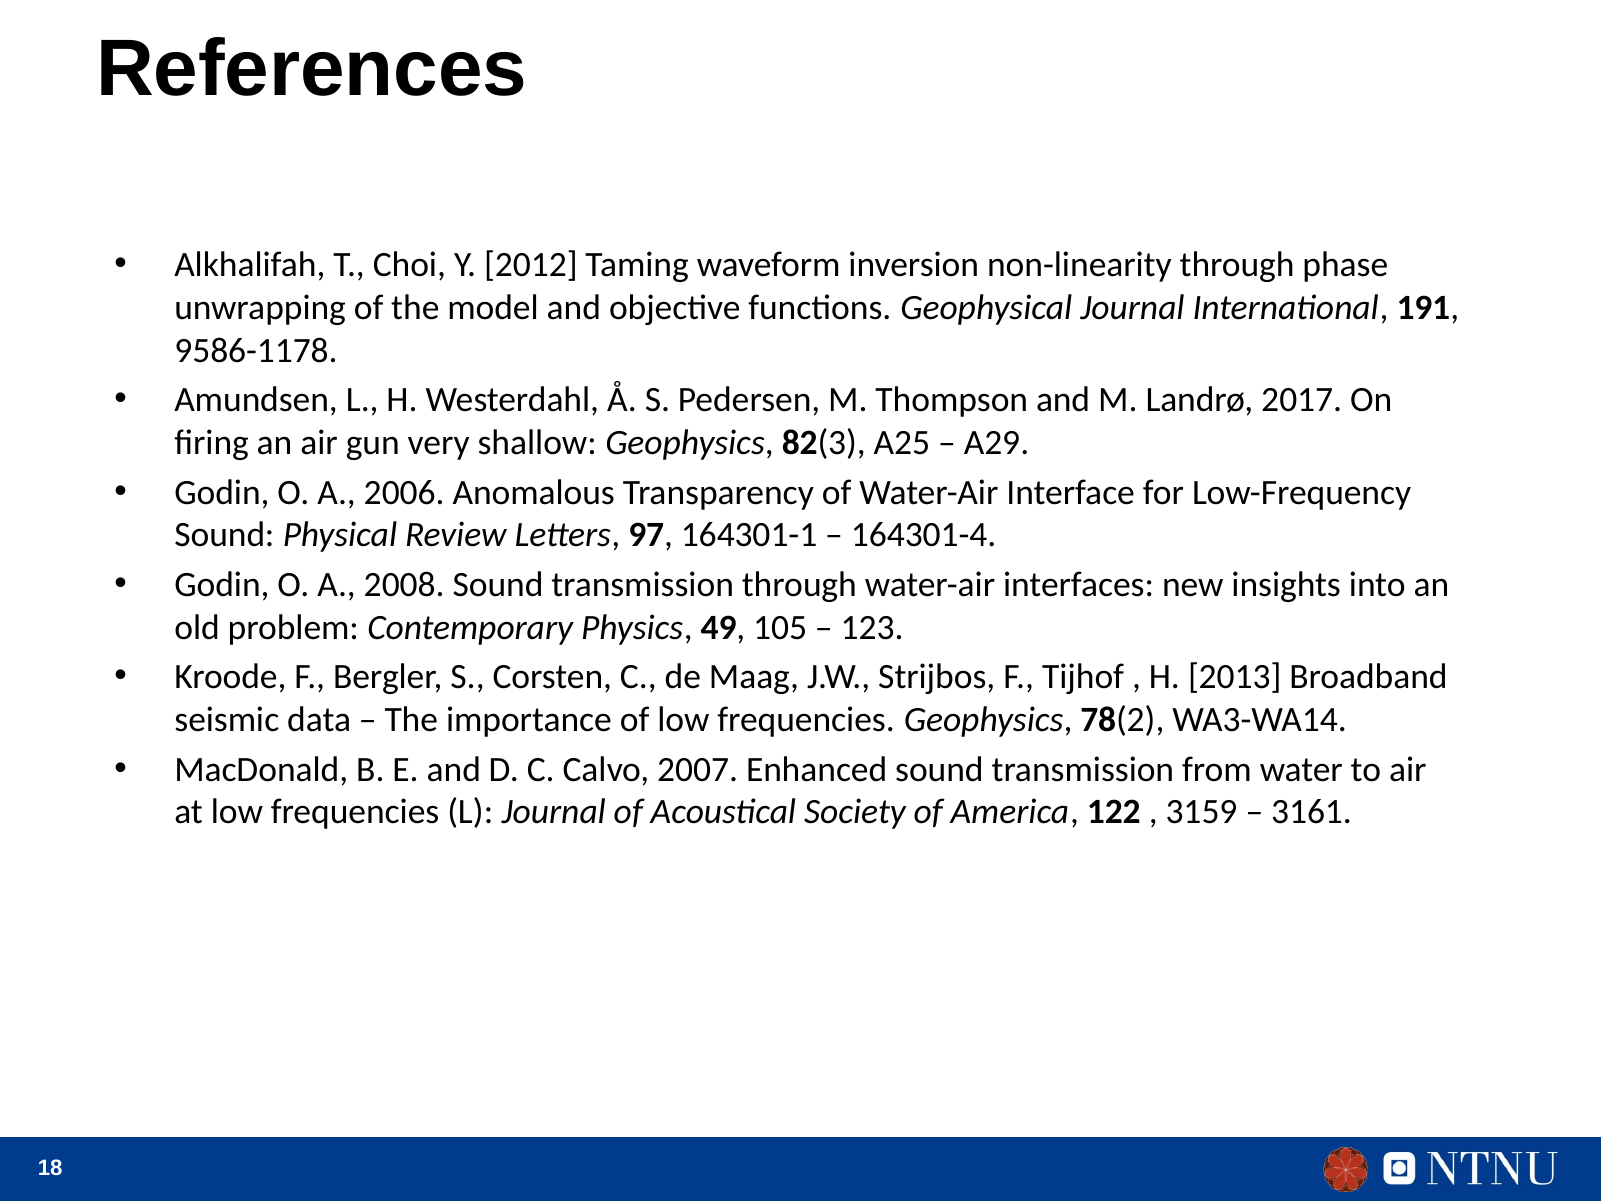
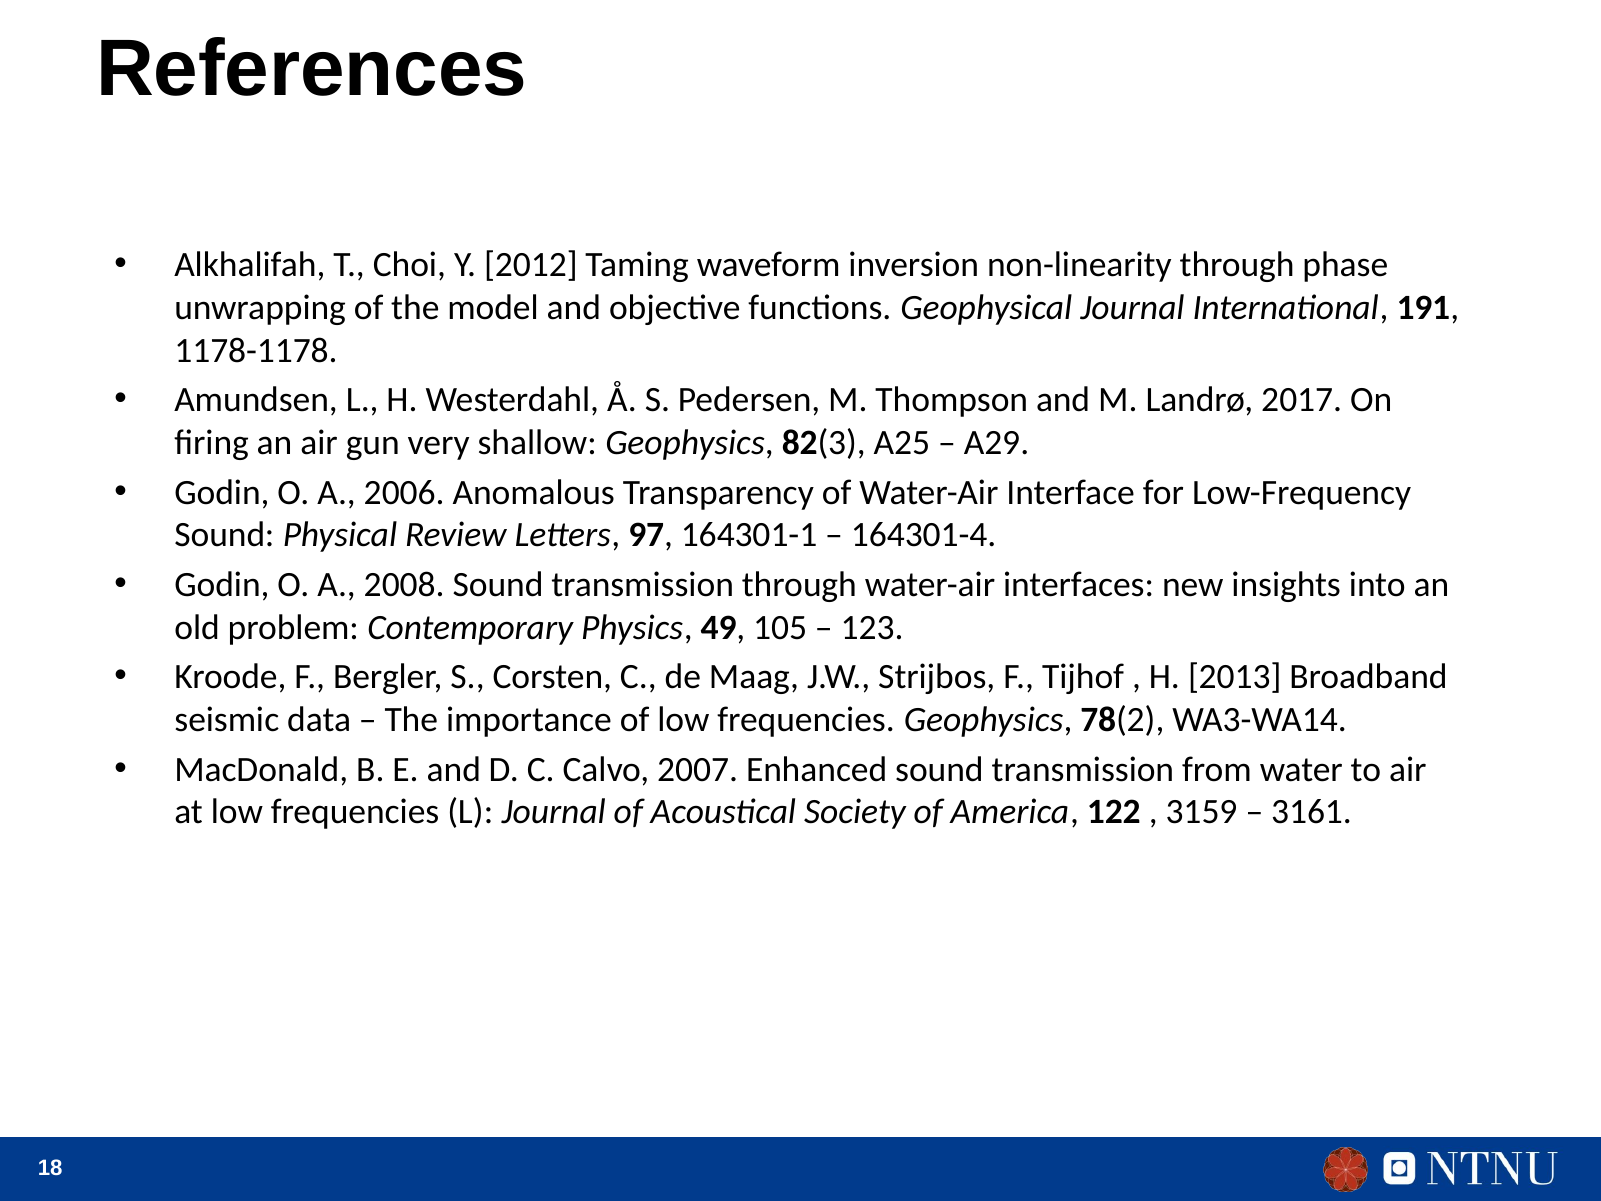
9586-1178: 9586-1178 -> 1178-1178
